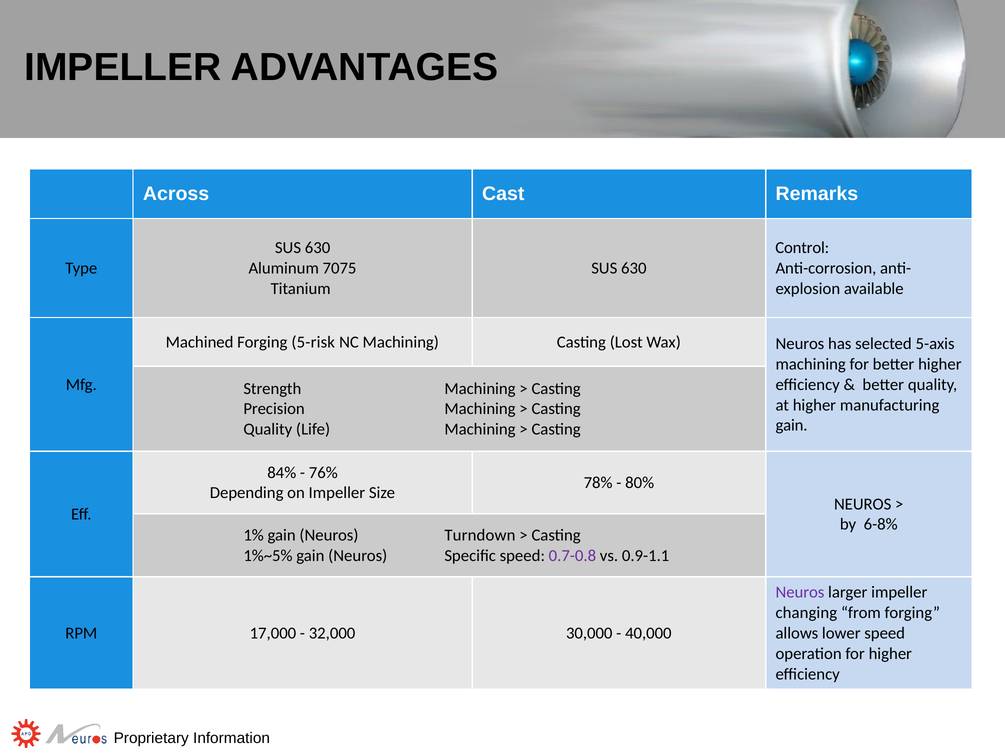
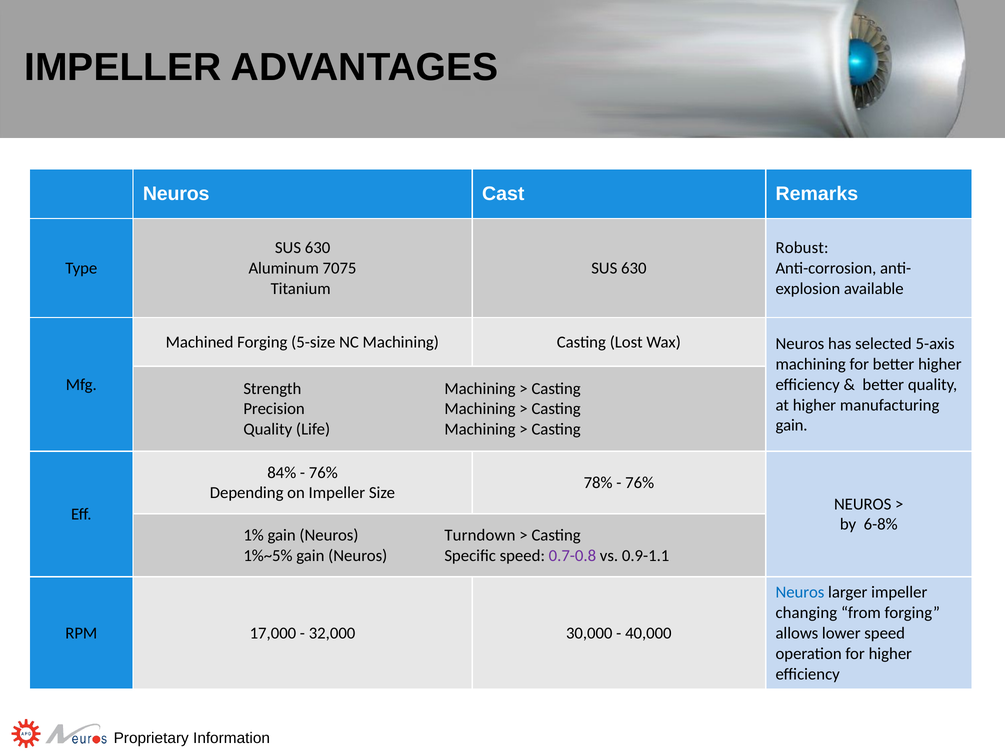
Across at (176, 194): Across -> Neuros
Control: Control -> Robust
5-risk: 5-risk -> 5-size
80% at (640, 483): 80% -> 76%
Neuros at (800, 592) colour: purple -> blue
